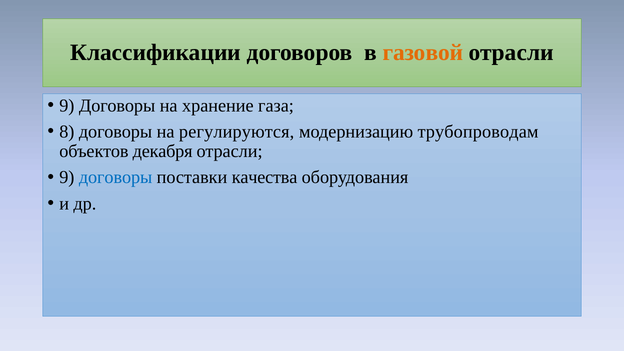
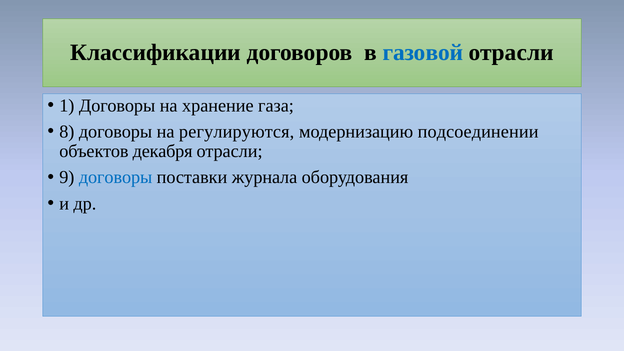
газовой colour: orange -> blue
9 at (67, 106): 9 -> 1
трубопроводам: трубопроводам -> подсоединении
качества: качества -> журнала
